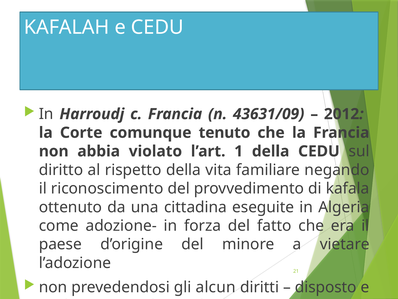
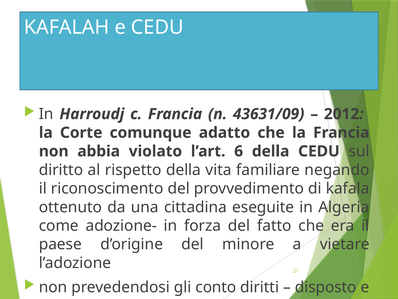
tenuto: tenuto -> adatto
1: 1 -> 6
alcun: alcun -> conto
